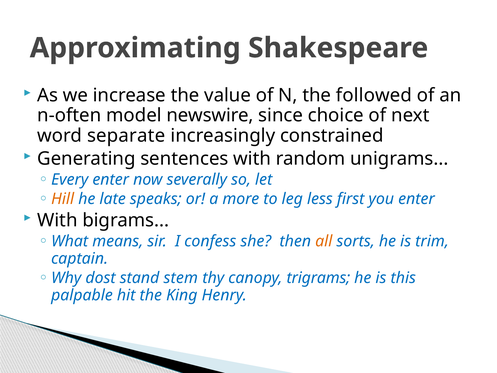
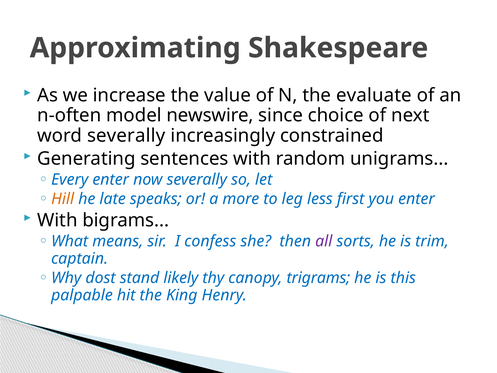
followed: followed -> evaluate
word separate: separate -> severally
all colour: orange -> purple
stem: stem -> likely
